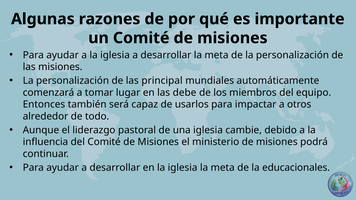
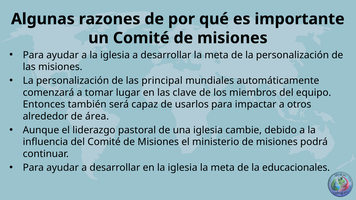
debe: debe -> clave
todo: todo -> área
